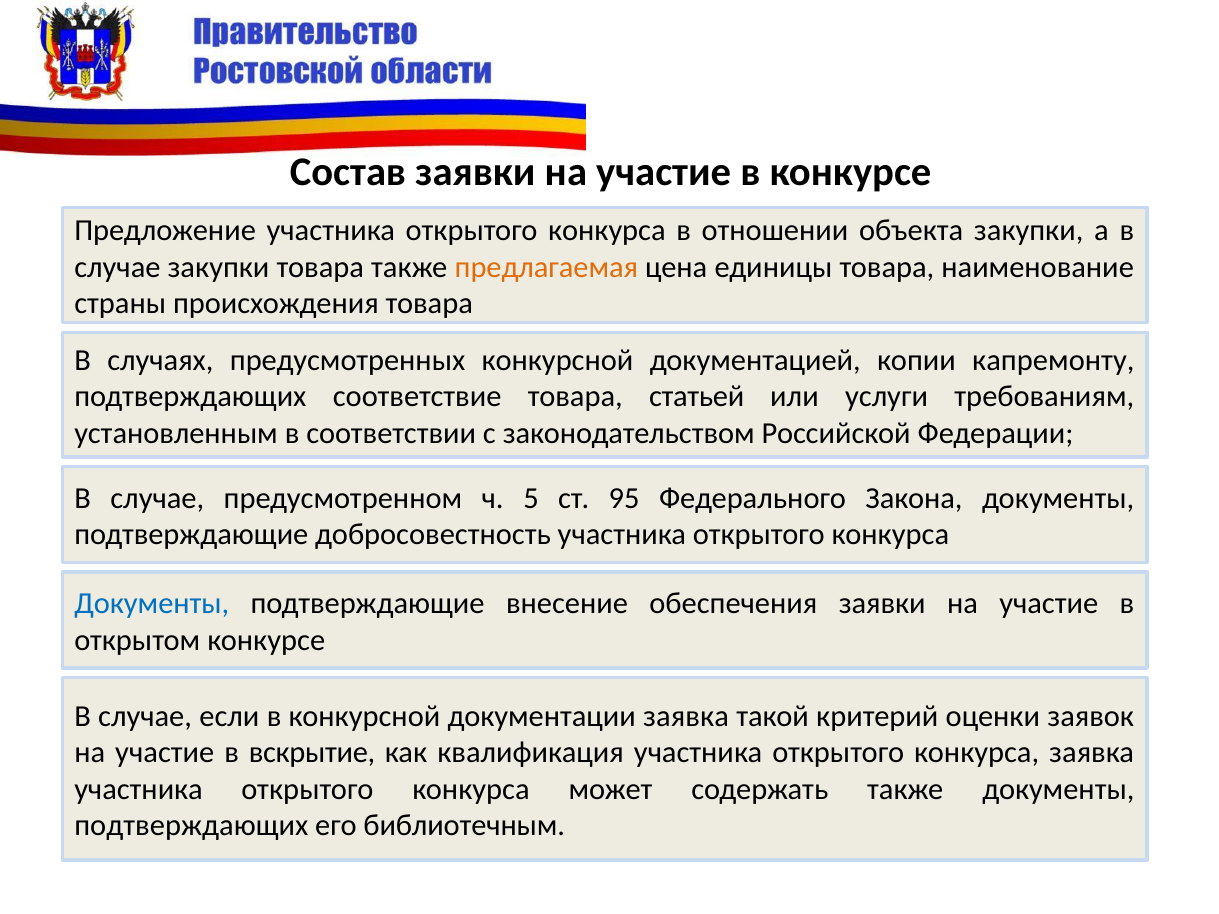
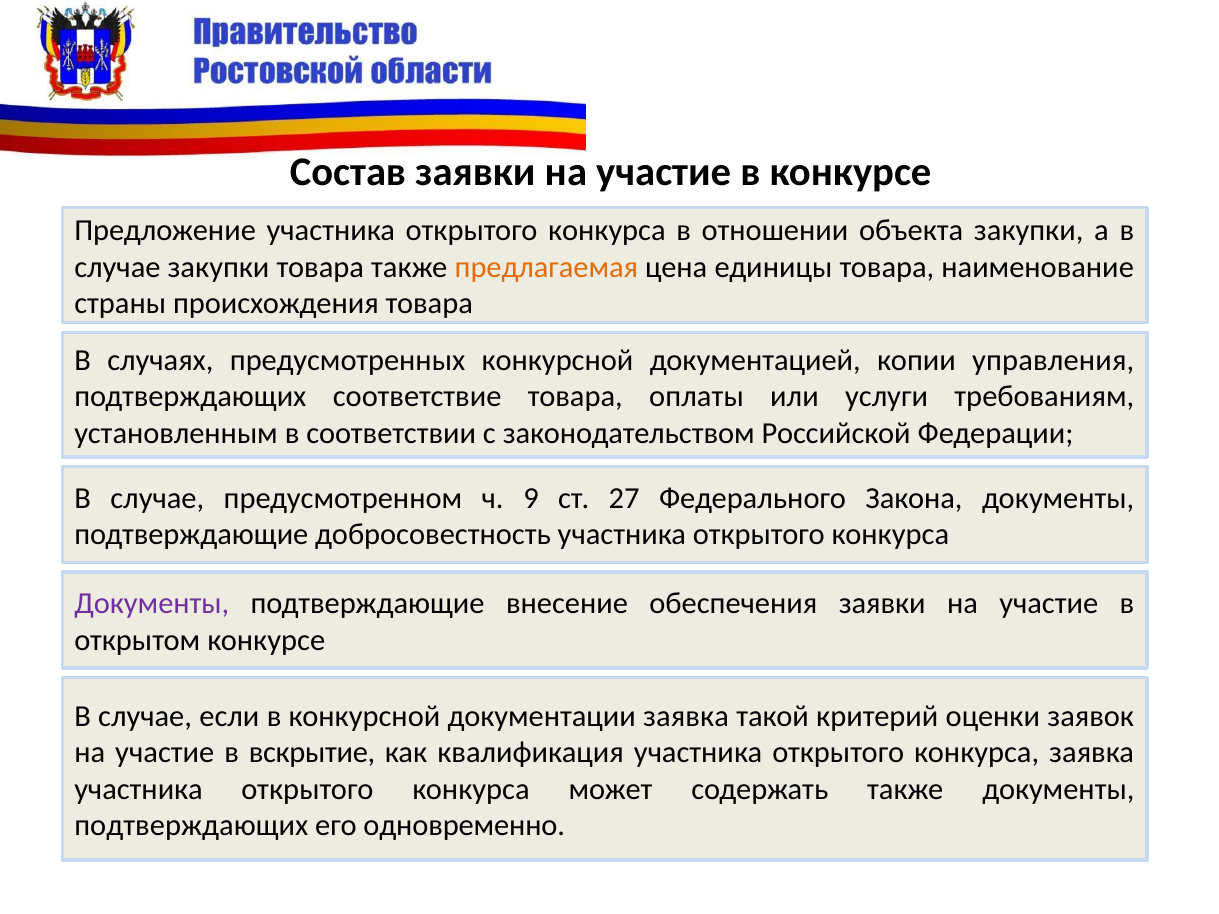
капремонту: капремонту -> управления
статьей: статьей -> оплаты
5: 5 -> 9
95: 95 -> 27
Документы at (152, 604) colour: blue -> purple
библиотечным: библиотечным -> одновременно
